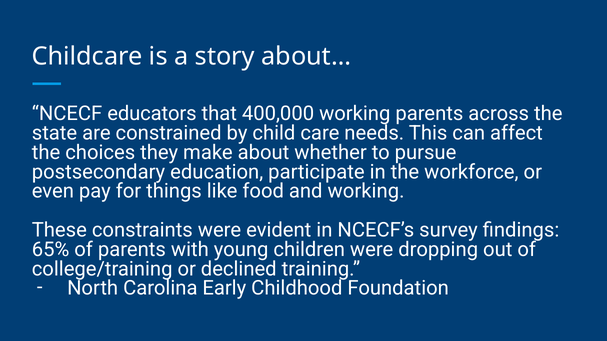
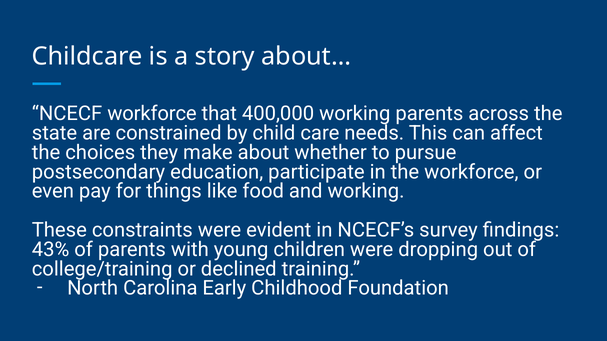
NCECF educators: educators -> workforce
65%: 65% -> 43%
